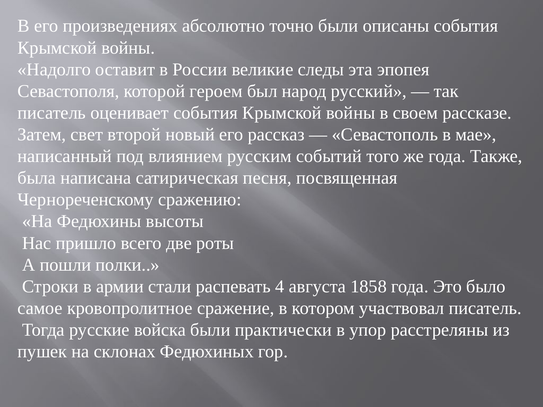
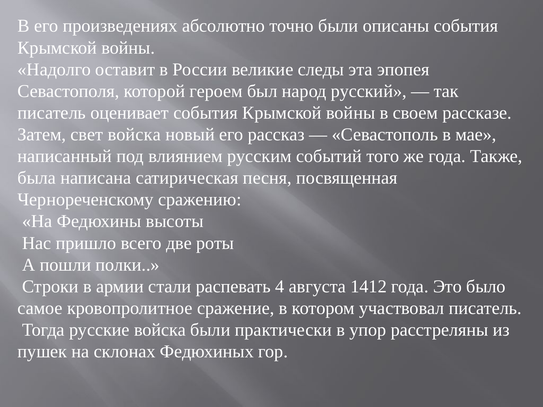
свет второй: второй -> войска
1858: 1858 -> 1412
